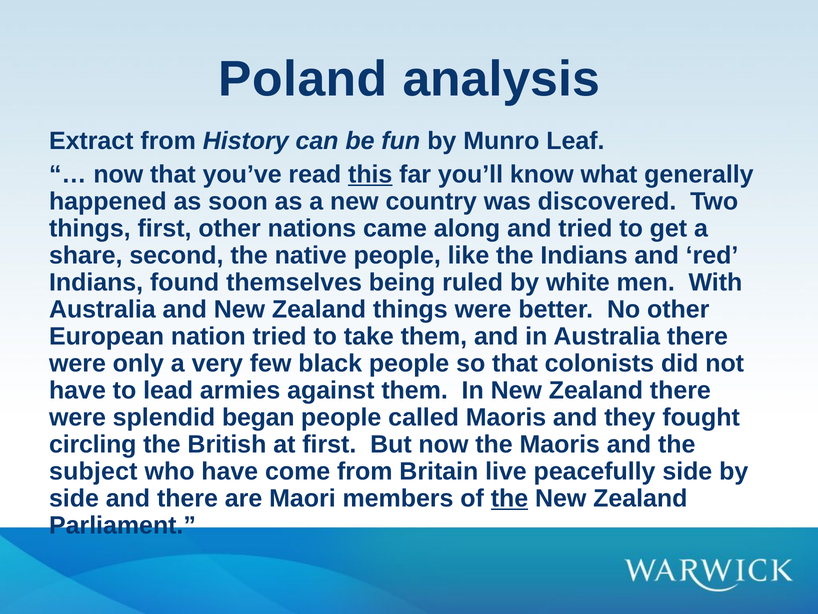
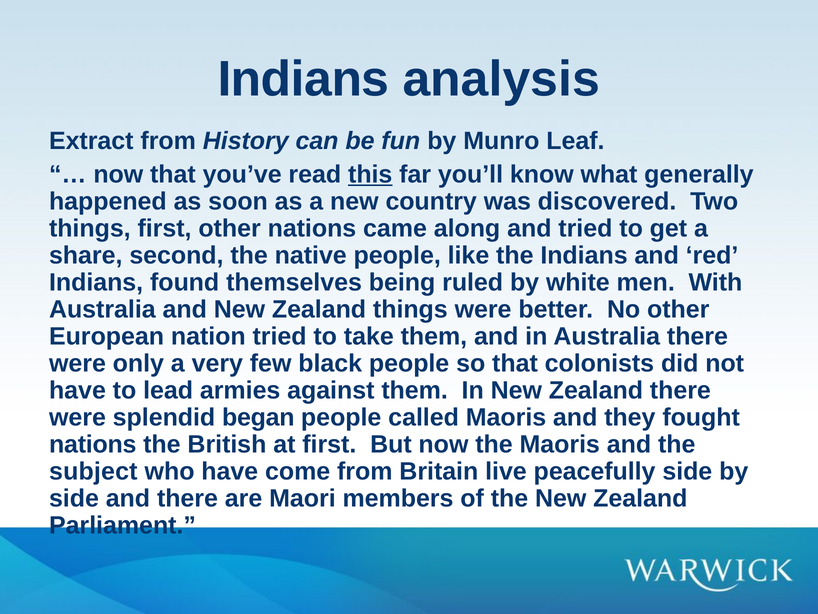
Poland at (303, 79): Poland -> Indians
circling at (93, 444): circling -> nations
the at (509, 498) underline: present -> none
